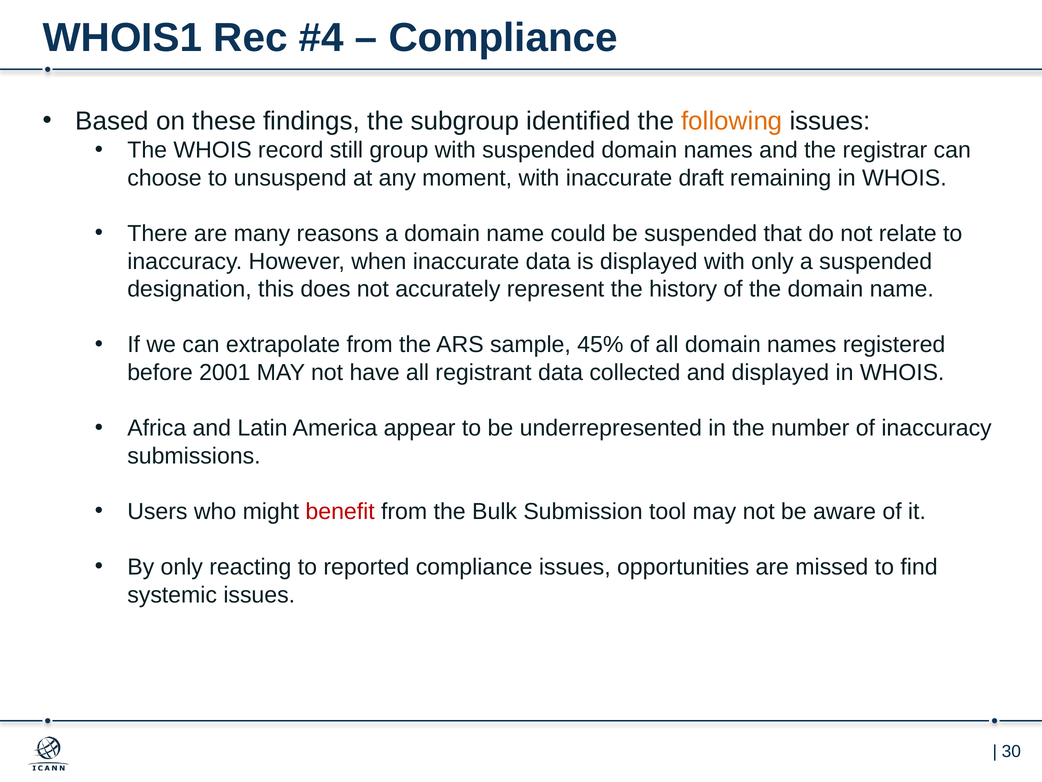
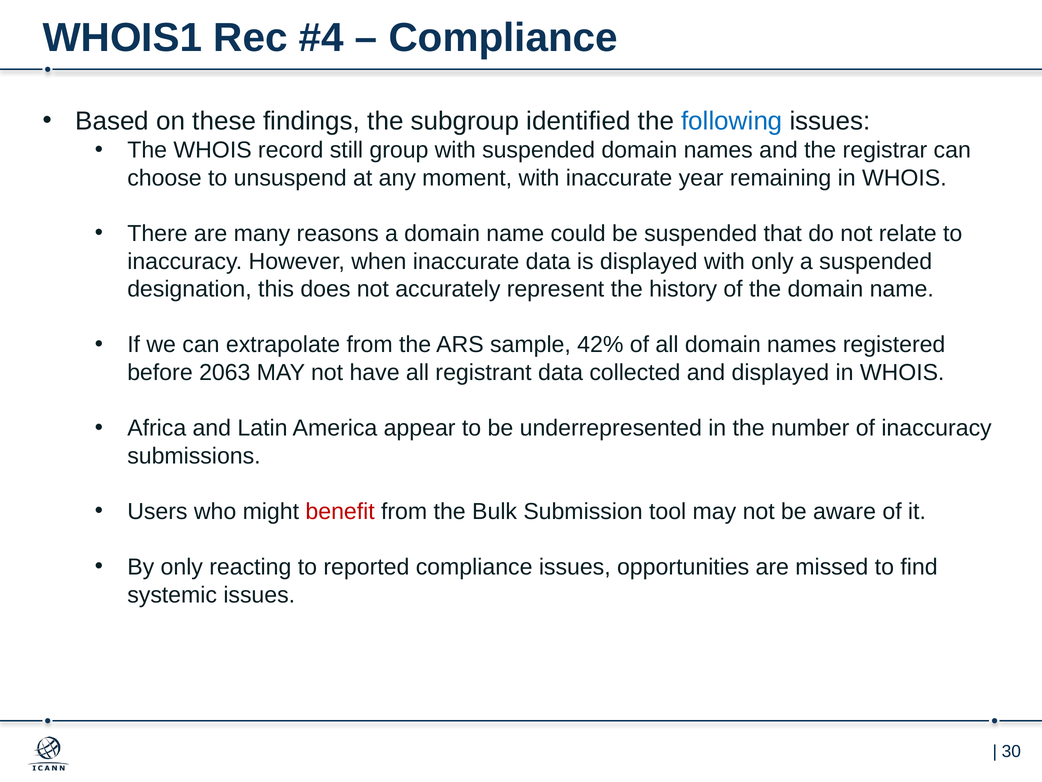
following colour: orange -> blue
draft: draft -> year
45%: 45% -> 42%
2001: 2001 -> 2063
